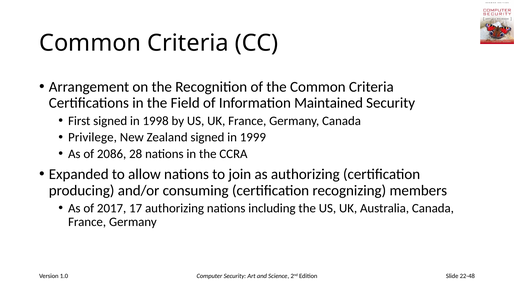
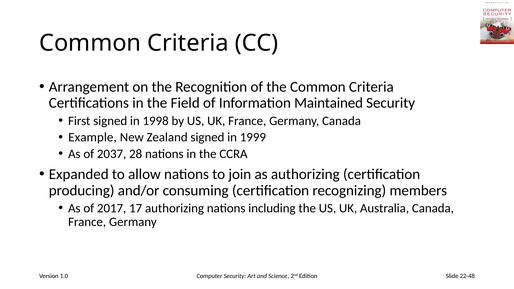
Privilege: Privilege -> Example
2086: 2086 -> 2037
